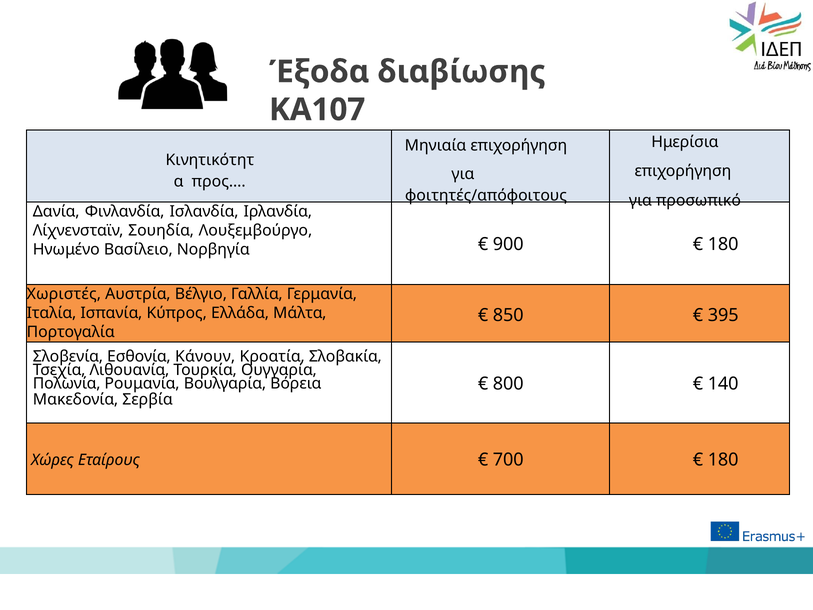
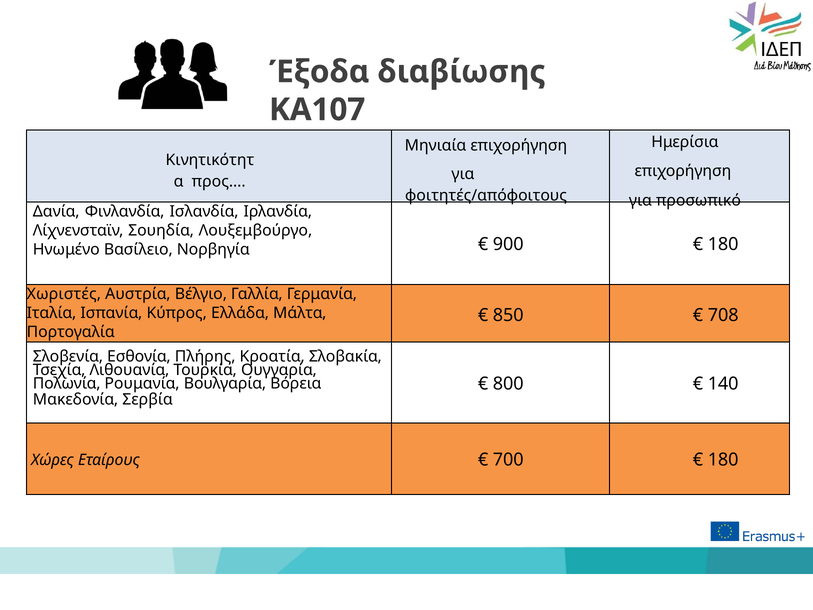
395: 395 -> 708
Κάνουν: Κάνουν -> Πλήρης
